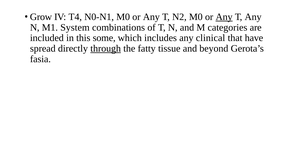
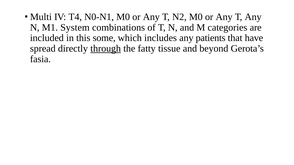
Grow: Grow -> Multi
Any at (224, 17) underline: present -> none
clinical: clinical -> patients
